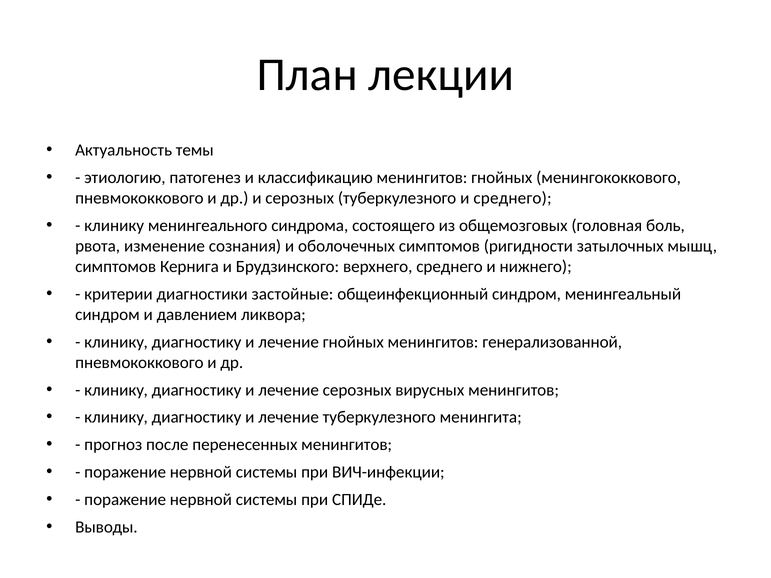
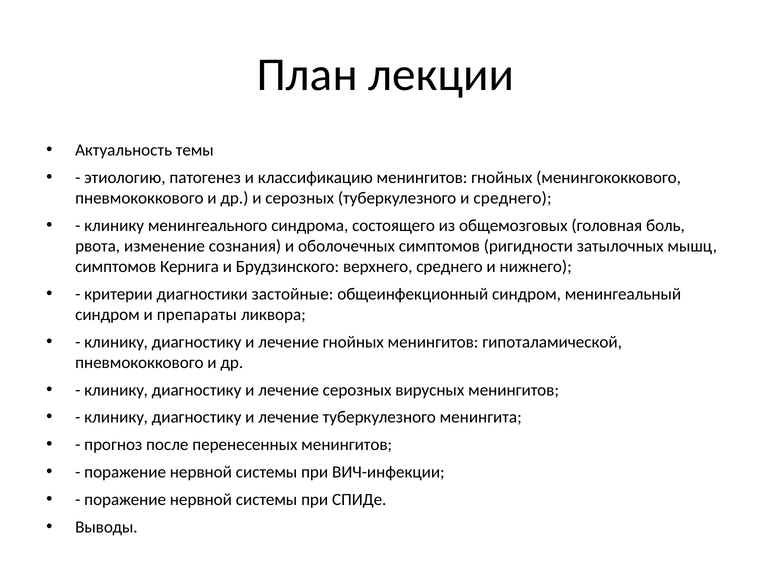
давлением: давлением -> препараты
генерализованной: генерализованной -> гипоталамической
